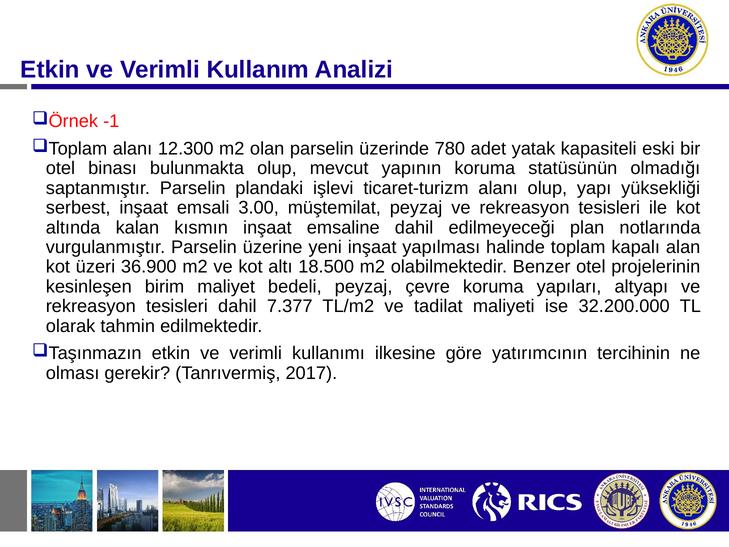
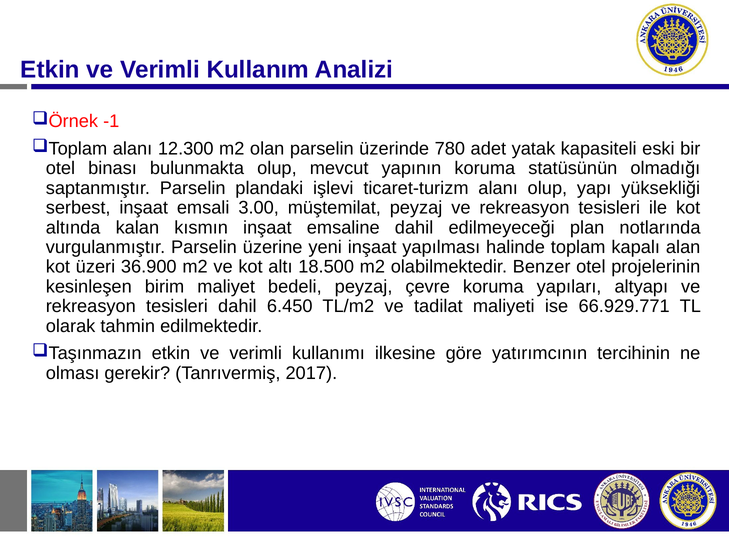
7.377: 7.377 -> 6.450
32.200.000: 32.200.000 -> 66.929.771
